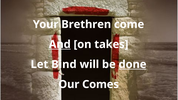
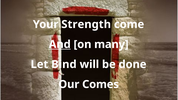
Brethren: Brethren -> Strength
takes: takes -> many
done underline: present -> none
